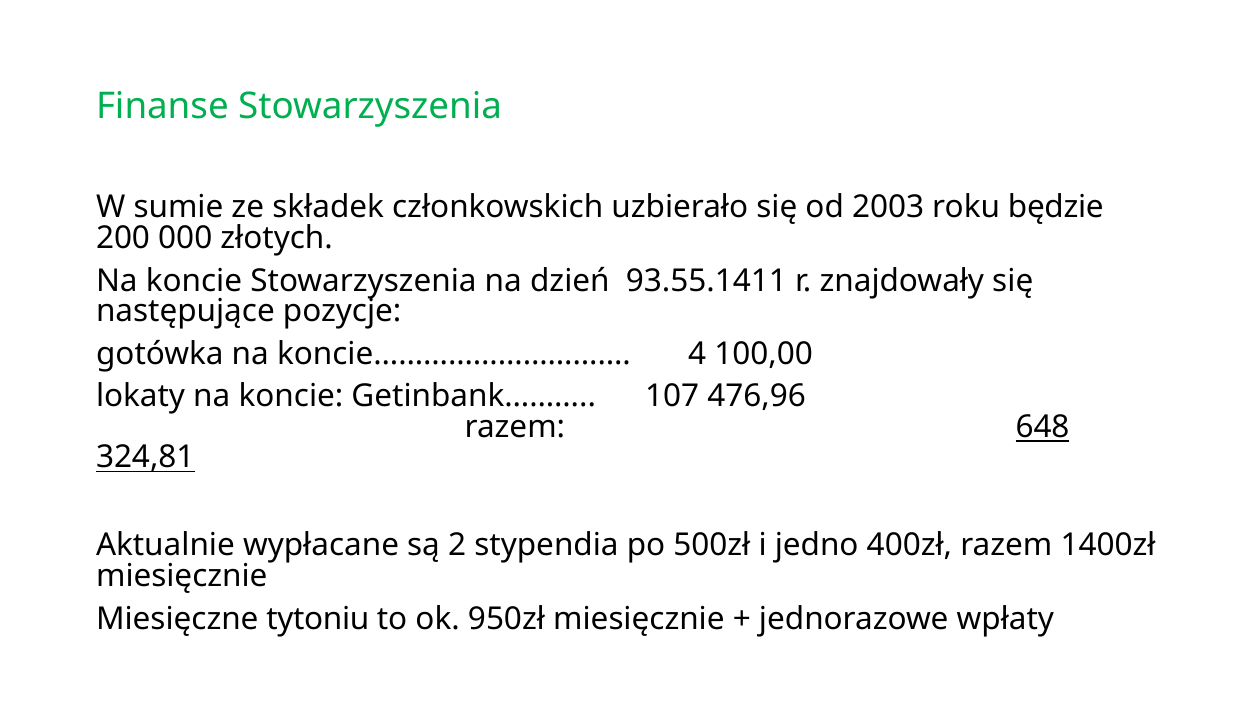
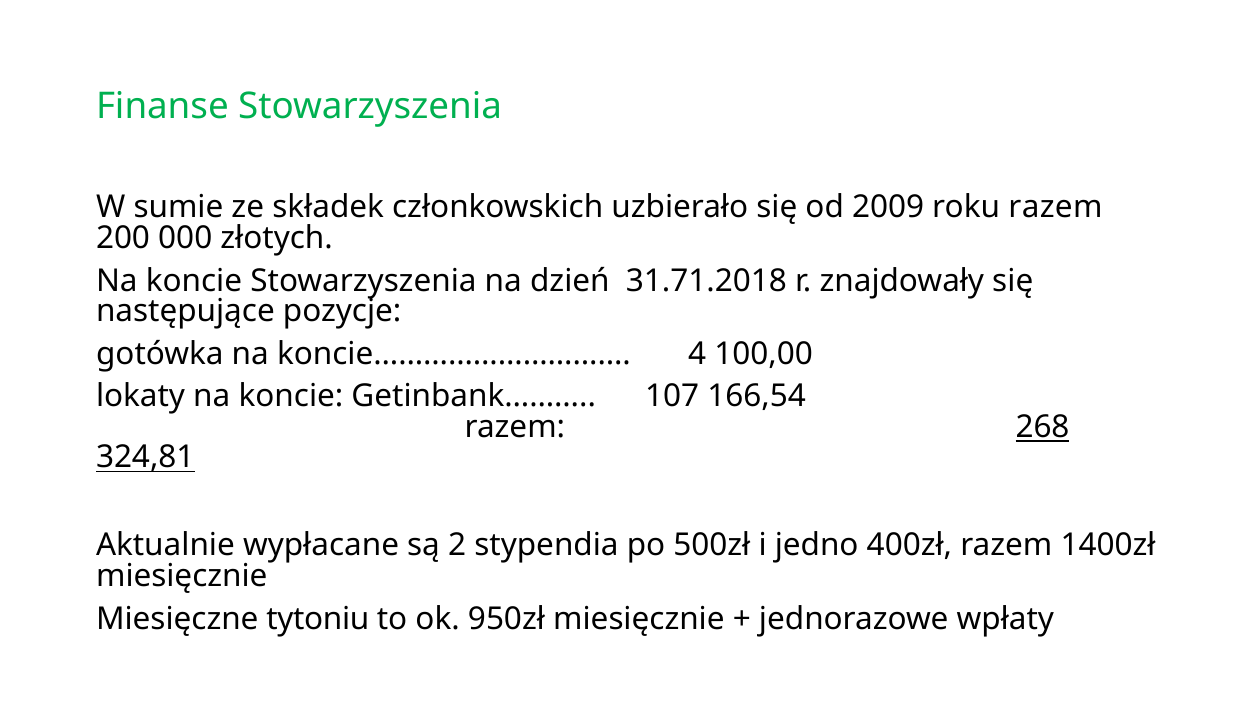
2003: 2003 -> 2009
roku będzie: będzie -> razem
93.55.1411: 93.55.1411 -> 31.71.2018
476,96: 476,96 -> 166,54
648: 648 -> 268
